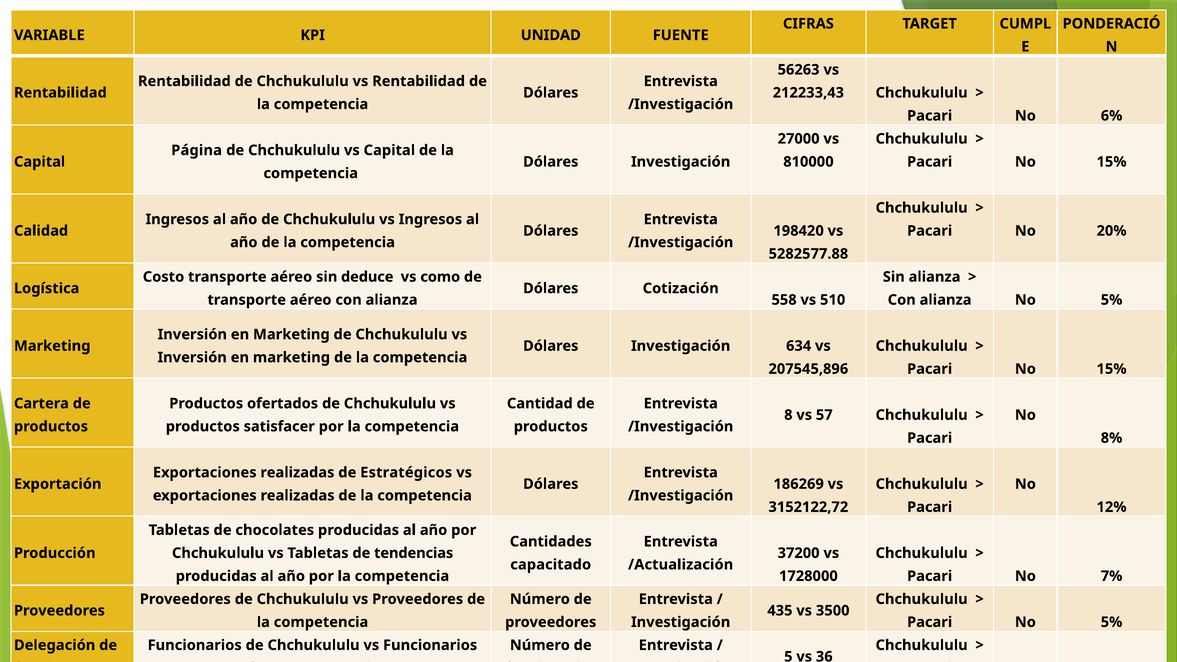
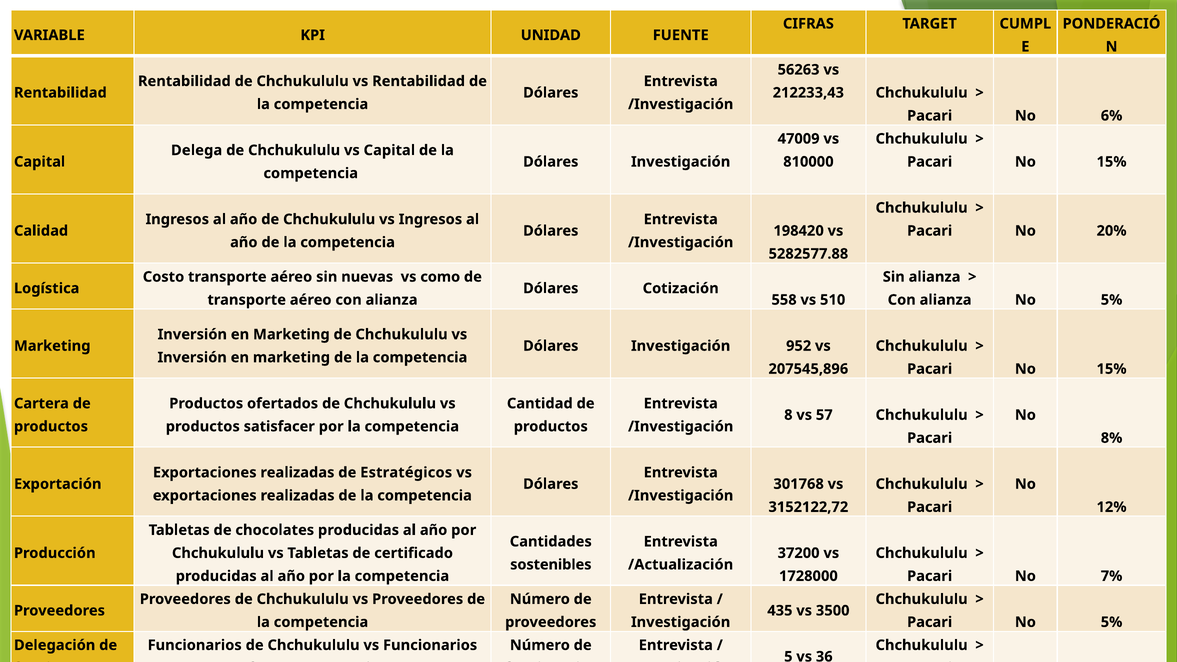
27000: 27000 -> 47009
Página: Página -> Delega
deduce: deduce -> nuevas
634: 634 -> 952
186269: 186269 -> 301768
tendencias: tendencias -> certificado
capacitado: capacitado -> sostenibles
